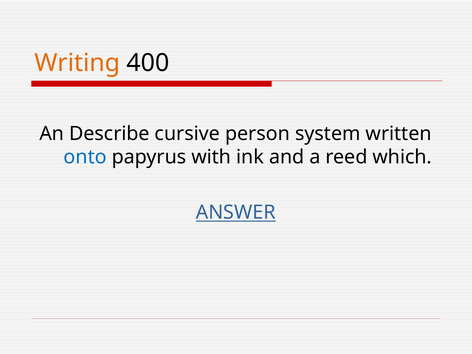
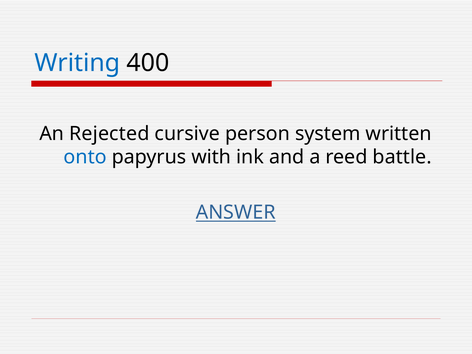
Writing colour: orange -> blue
Describe: Describe -> Rejected
which: which -> battle
